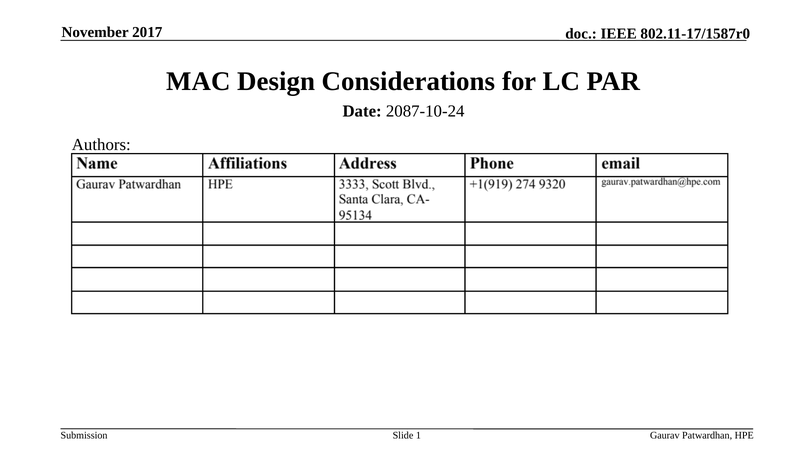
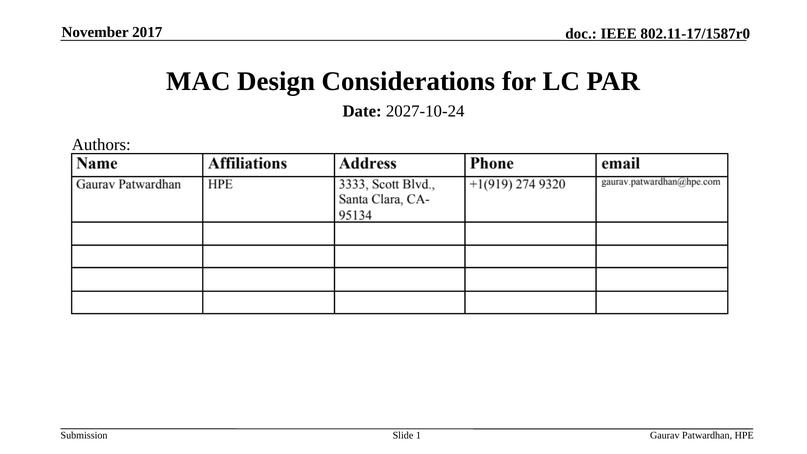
2087-10-24: 2087-10-24 -> 2027-10-24
